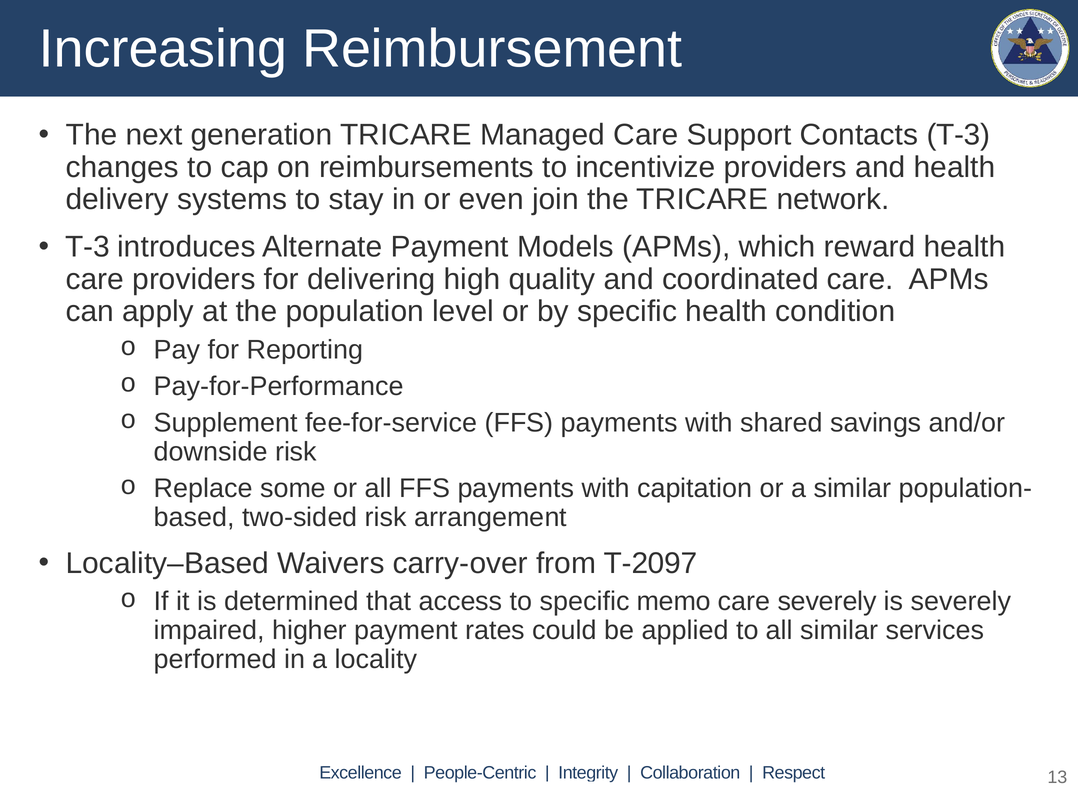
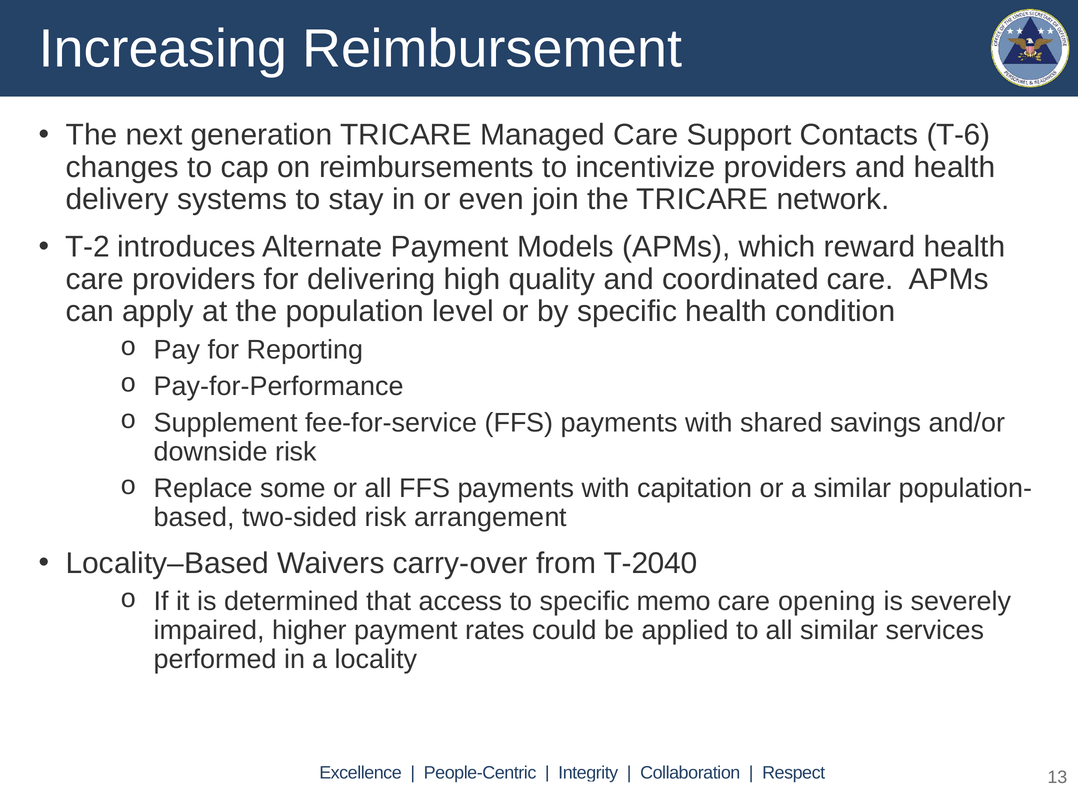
Contacts T-3: T-3 -> T-6
T-3 at (88, 247): T-3 -> T-2
T-2097: T-2097 -> T-2040
care severely: severely -> opening
